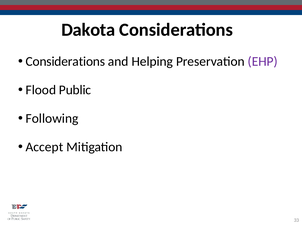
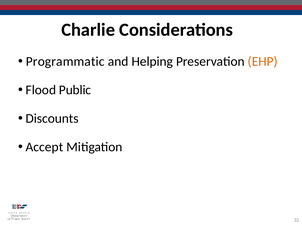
Dakota: Dakota -> Charlie
Considerations at (65, 62): Considerations -> Programmatic
EHP colour: purple -> orange
Following: Following -> Discounts
